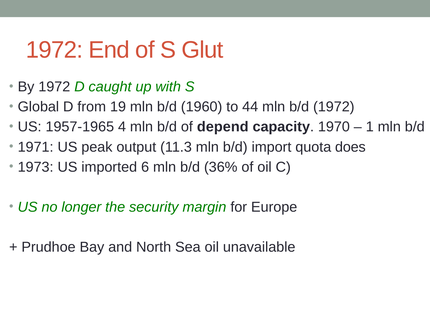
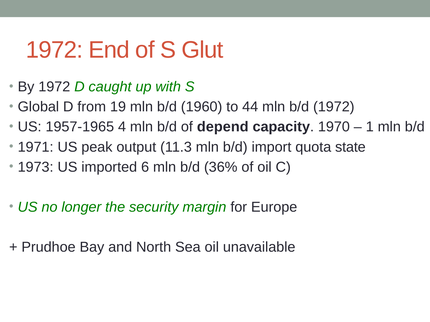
does: does -> state
